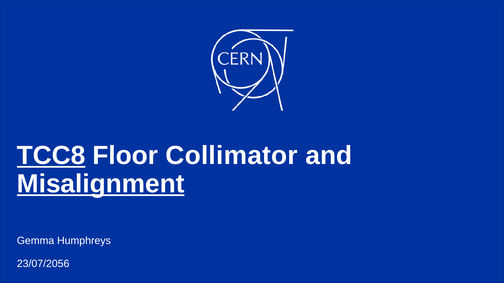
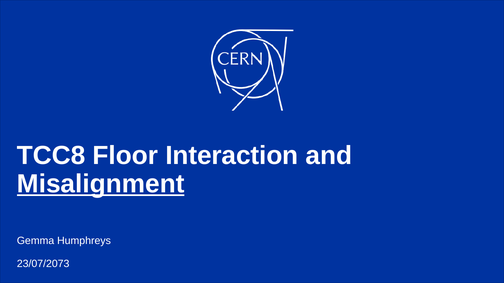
TCC8 underline: present -> none
Collimator: Collimator -> Interaction
23/07/2056: 23/07/2056 -> 23/07/2073
